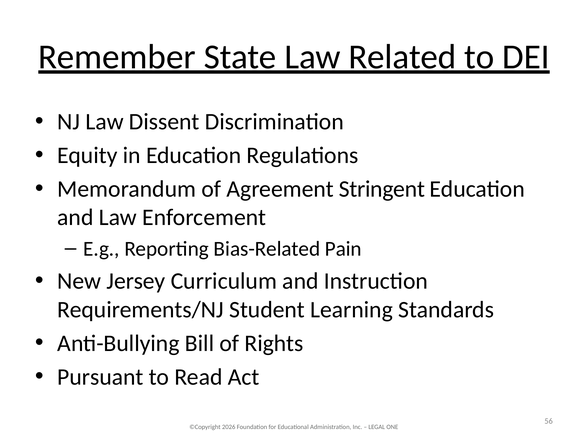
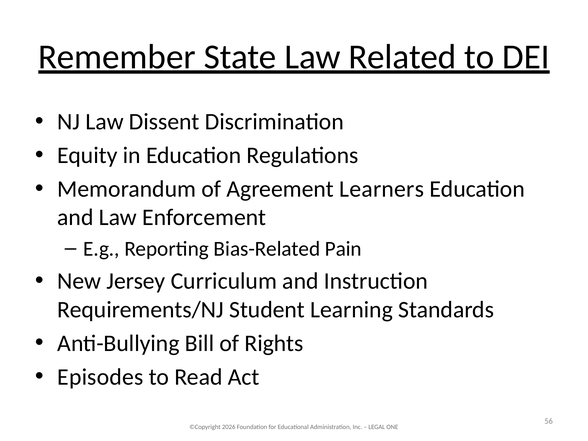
Stringent: Stringent -> Learners
Pursuant: Pursuant -> Episodes
